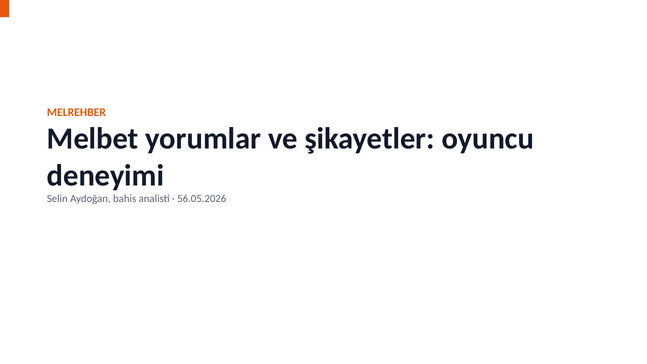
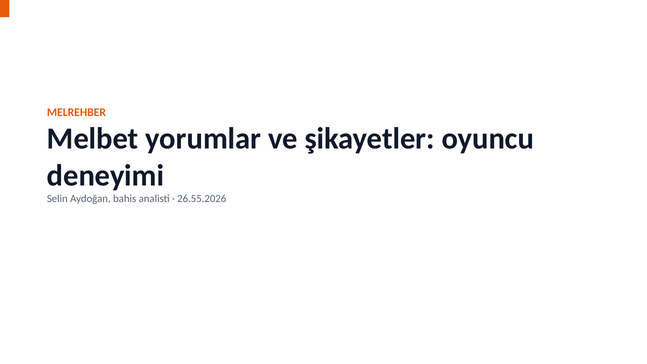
56.05.2026: 56.05.2026 -> 26.55.2026
